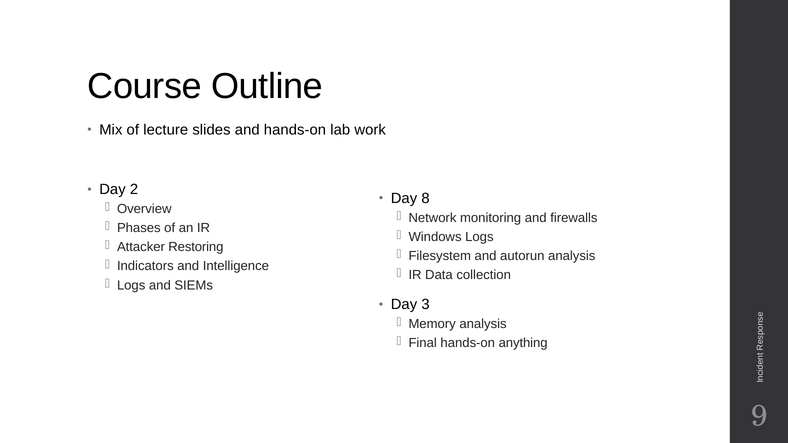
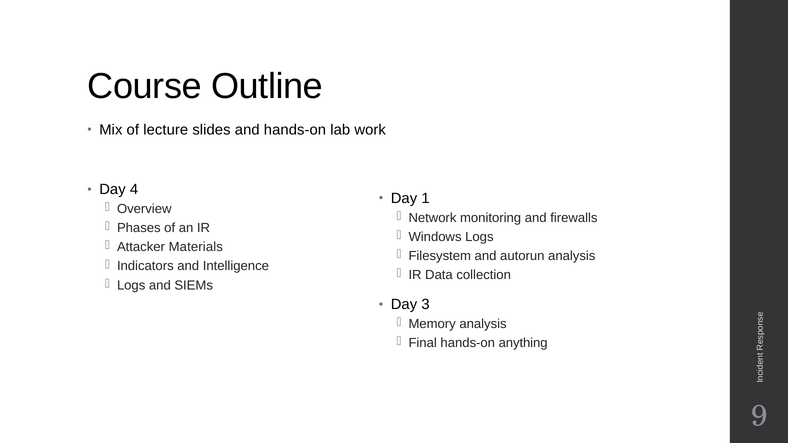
2: 2 -> 4
8: 8 -> 1
Restoring: Restoring -> Materials
